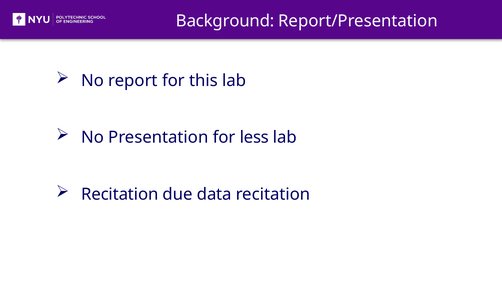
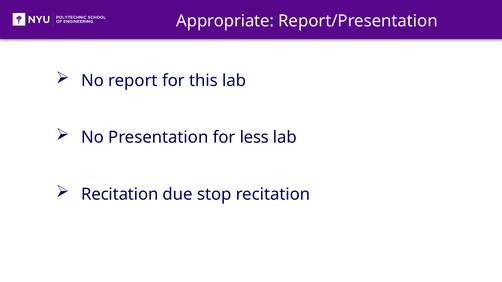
Background: Background -> Appropriate
data: data -> stop
